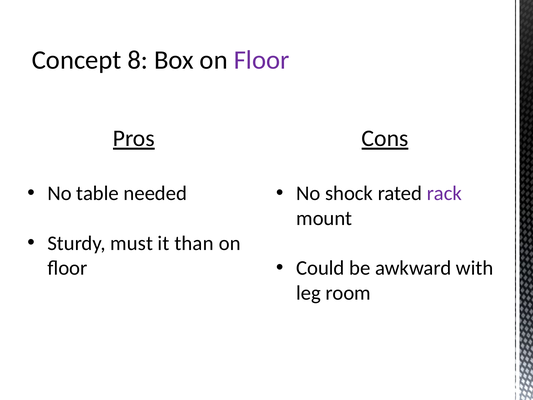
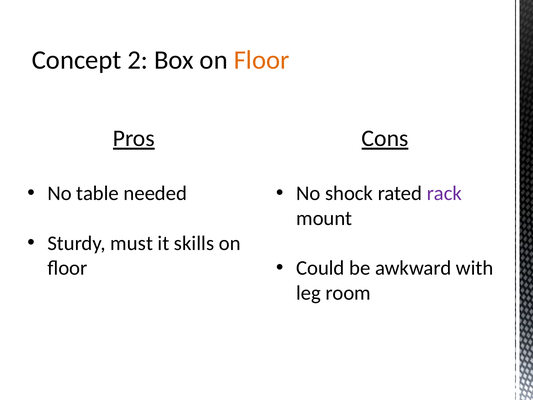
8: 8 -> 2
Floor at (262, 60) colour: purple -> orange
than: than -> skills
